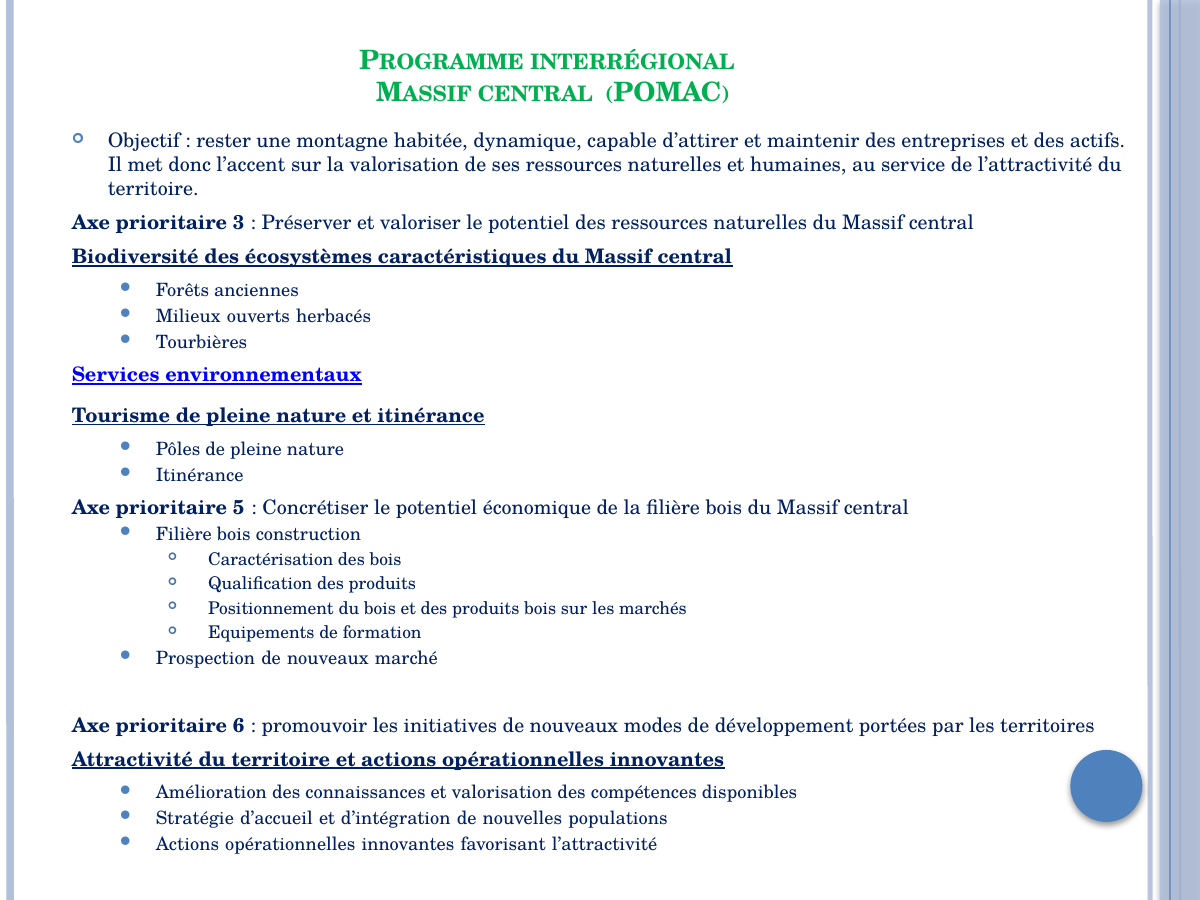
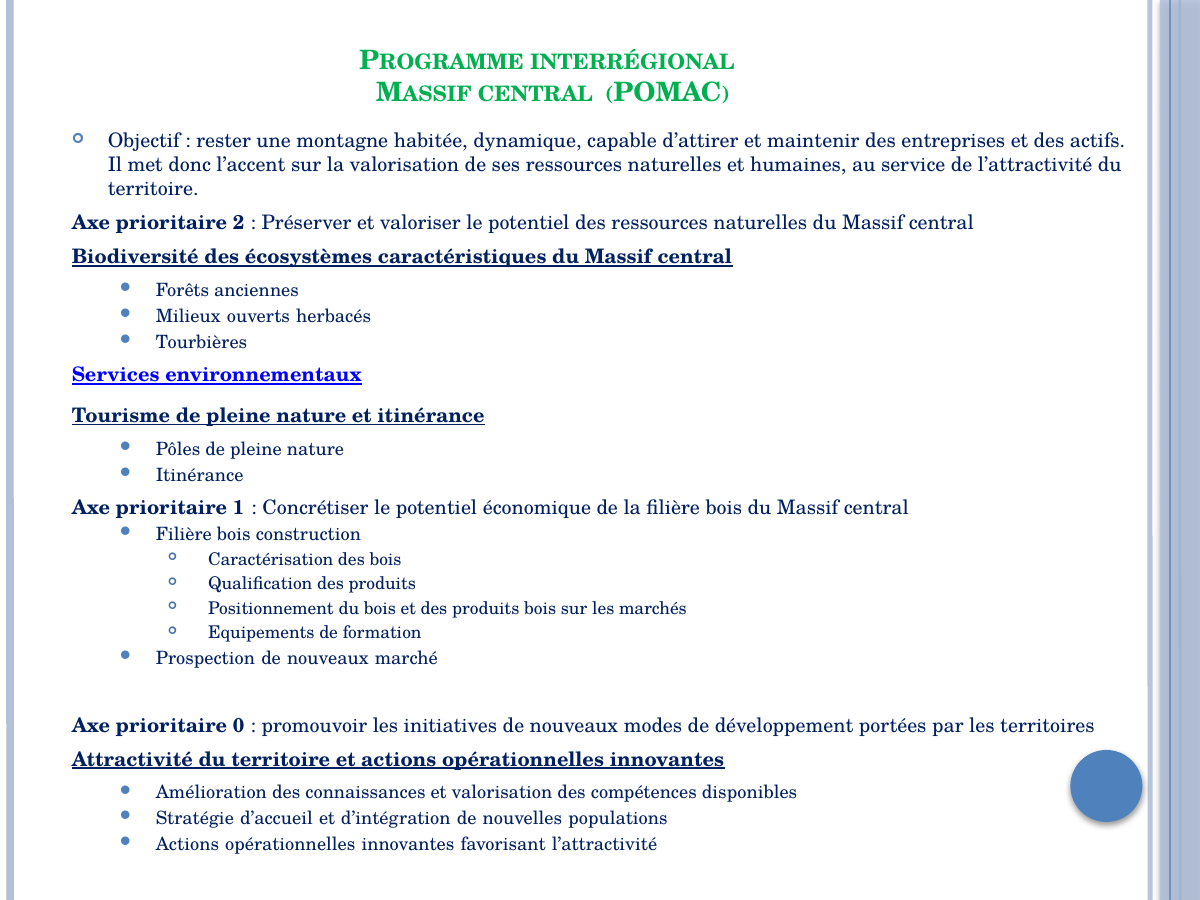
3: 3 -> 2
5: 5 -> 1
6: 6 -> 0
